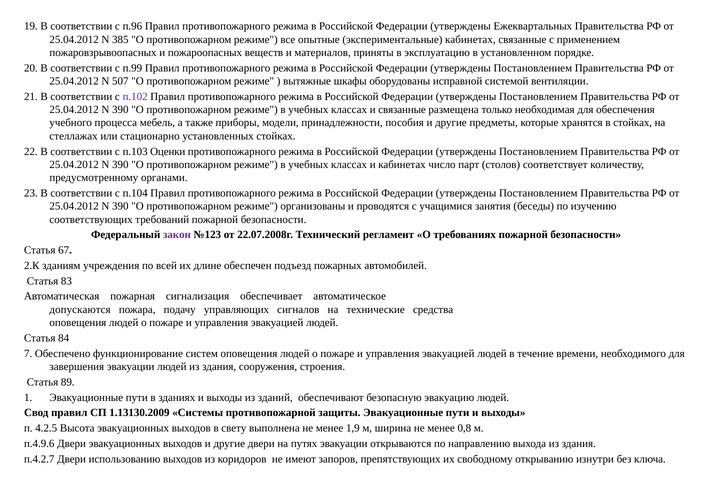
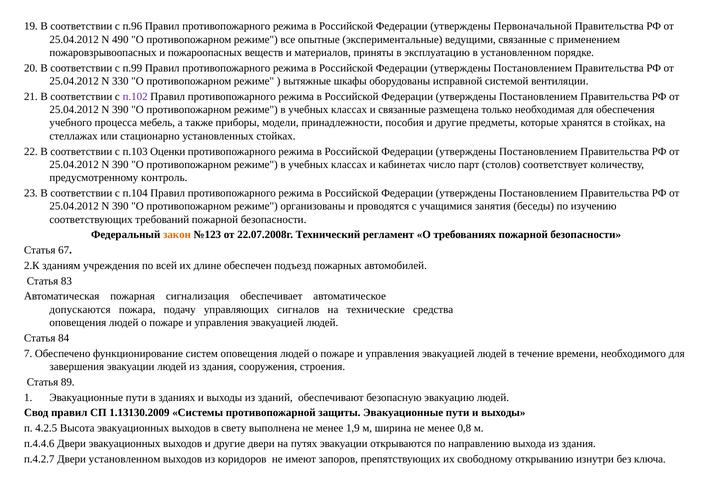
Ежеквартальных: Ежеквартальных -> Первоначальной
385: 385 -> 490
экспериментальные кабинетах: кабинетах -> ведущими
507: 507 -> 330
органами: органами -> контроль
закон colour: purple -> orange
п.4.9.6: п.4.9.6 -> п.4.4.6
Двери использованию: использованию -> установленном
